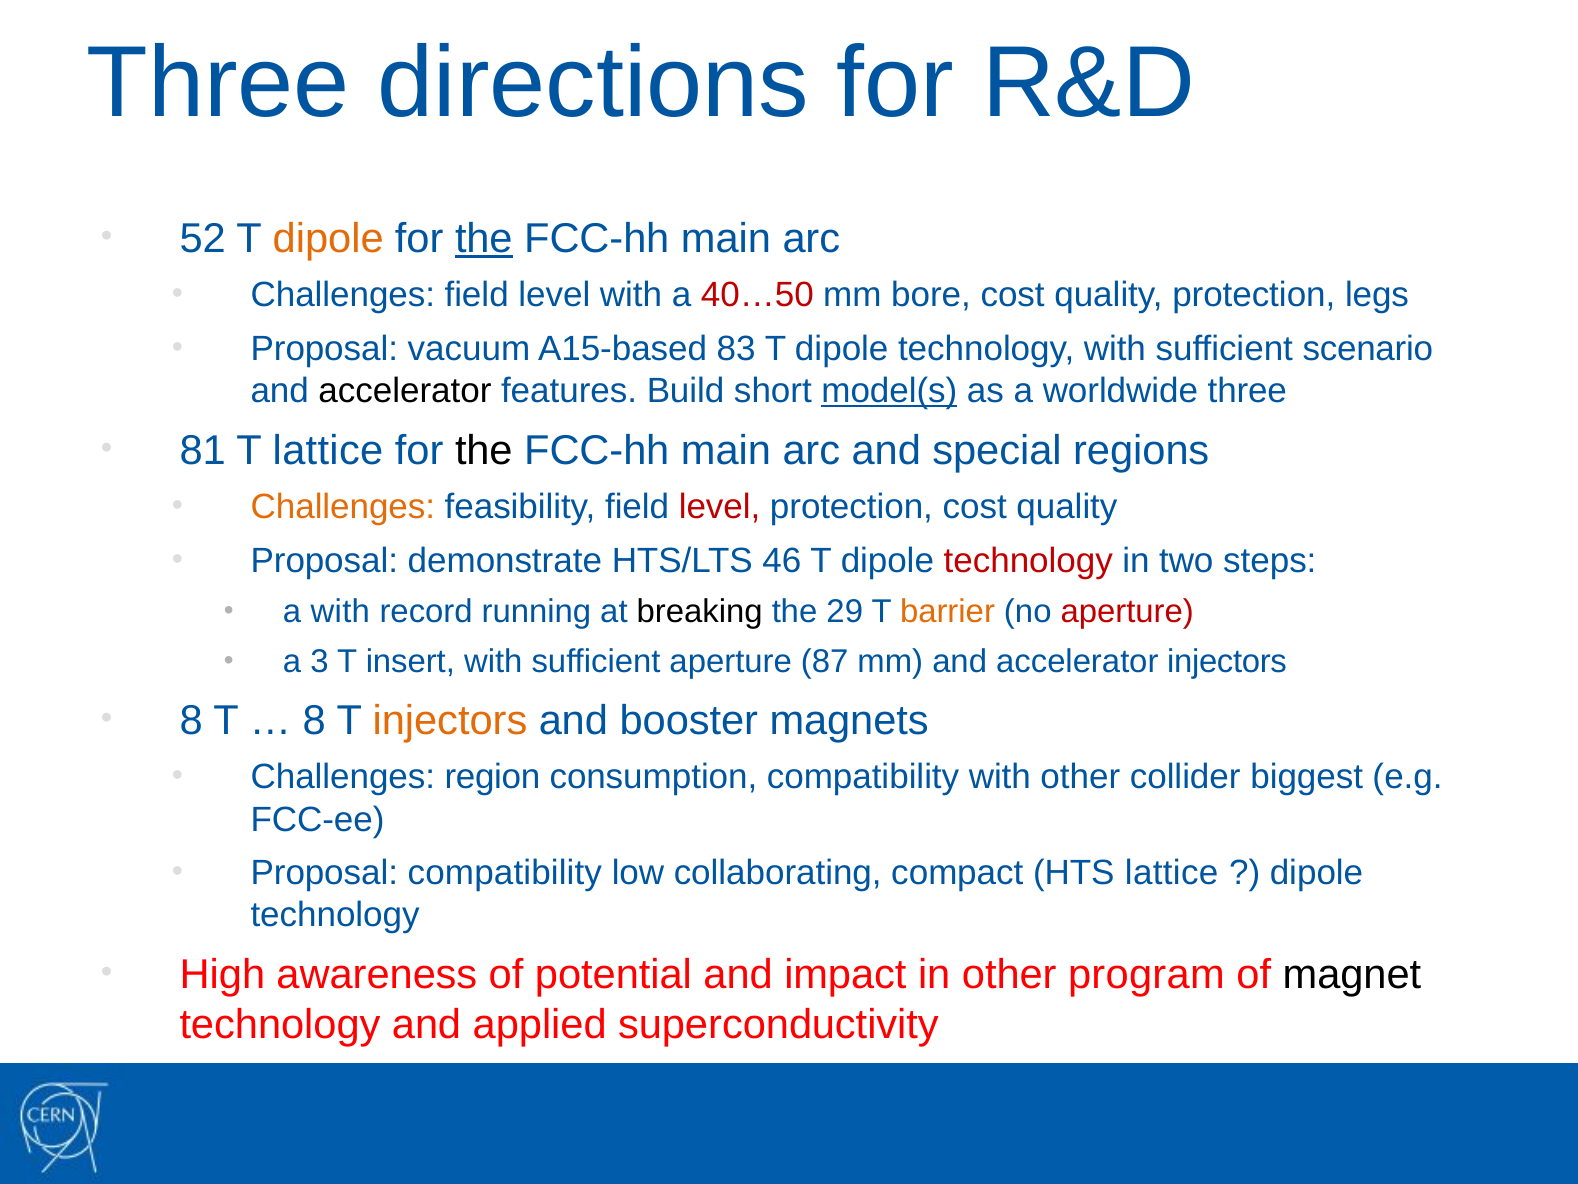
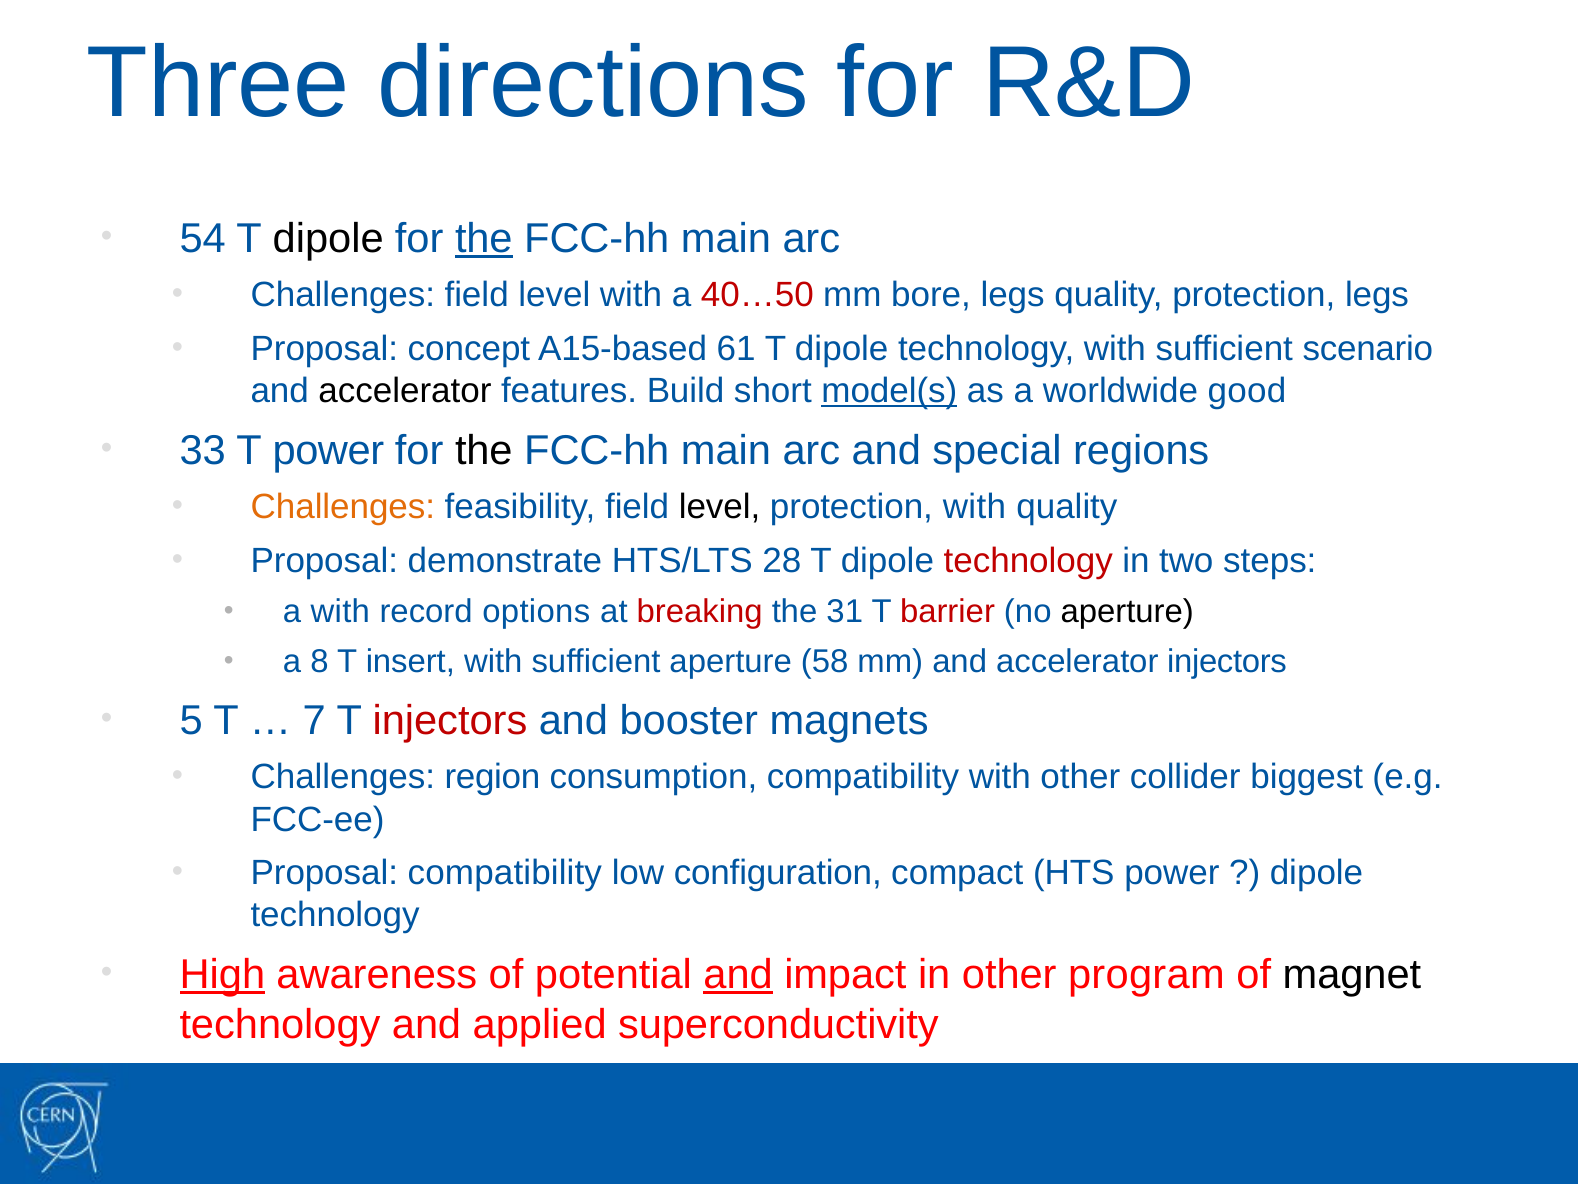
52: 52 -> 54
dipole at (328, 238) colour: orange -> black
bore cost: cost -> legs
vacuum: vacuum -> concept
83: 83 -> 61
worldwide three: three -> good
81: 81 -> 33
T lattice: lattice -> power
level at (720, 507) colour: red -> black
protection cost: cost -> with
46: 46 -> 28
running: running -> options
breaking colour: black -> red
29: 29 -> 31
barrier colour: orange -> red
aperture at (1127, 612) colour: red -> black
3: 3 -> 8
87: 87 -> 58
8 at (191, 720): 8 -> 5
8 at (314, 720): 8 -> 7
injectors at (450, 720) colour: orange -> red
collaborating: collaborating -> configuration
HTS lattice: lattice -> power
High underline: none -> present
and at (738, 974) underline: none -> present
